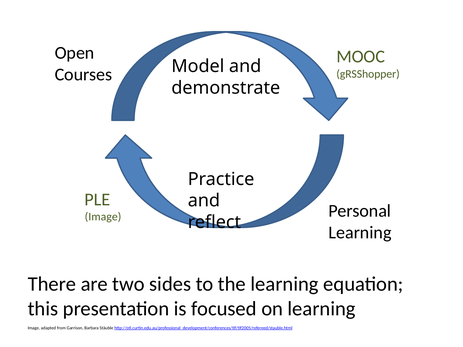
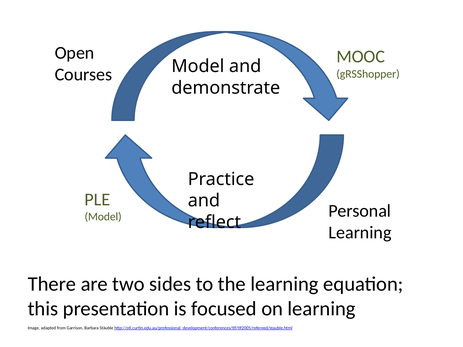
Image at (103, 217): Image -> Model
